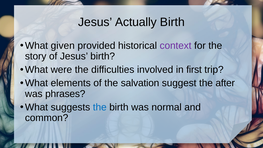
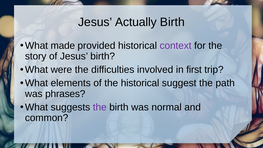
given: given -> made
the salvation: salvation -> historical
after: after -> path
the at (100, 107) colour: blue -> purple
